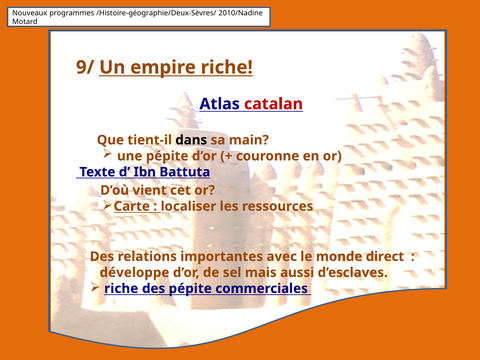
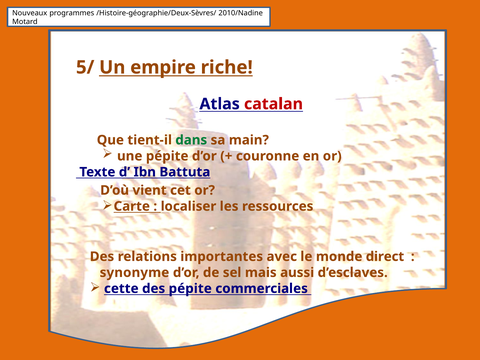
9/: 9/ -> 5/
dans colour: black -> green
développe: développe -> synonyme
riche at (121, 289): riche -> cette
